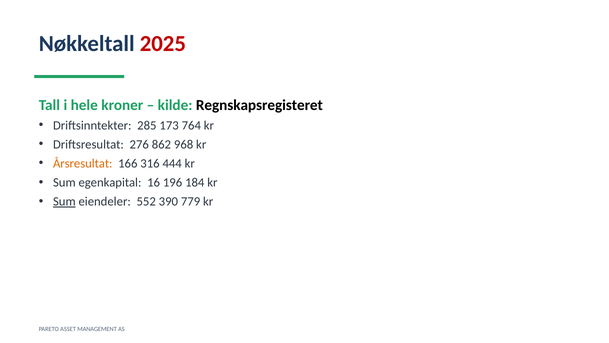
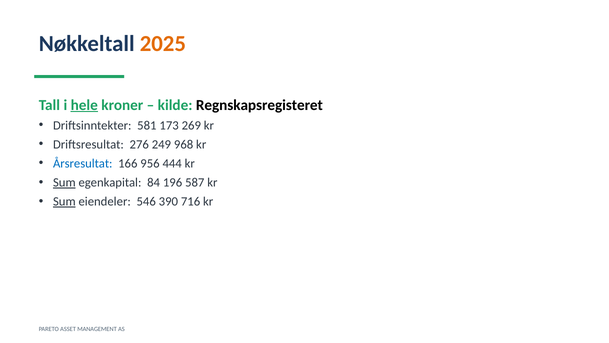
2025 colour: red -> orange
hele underline: none -> present
285: 285 -> 581
764: 764 -> 269
862: 862 -> 249
Årsresultat colour: orange -> blue
316: 316 -> 956
Sum at (64, 182) underline: none -> present
16: 16 -> 84
184: 184 -> 587
552: 552 -> 546
779: 779 -> 716
